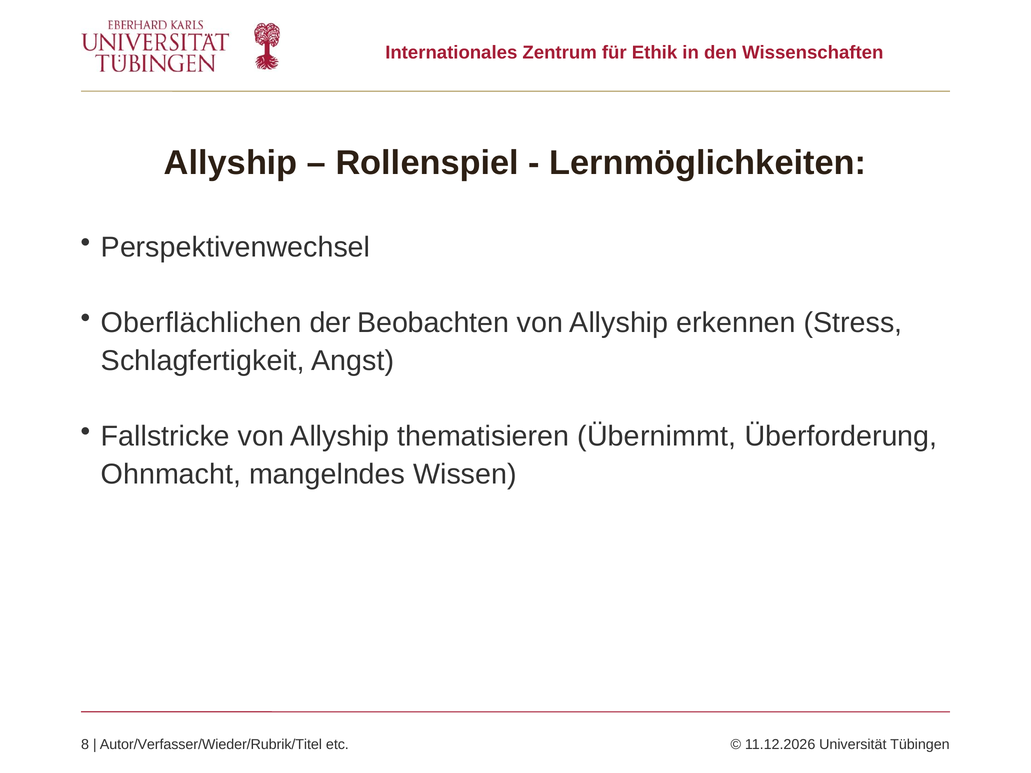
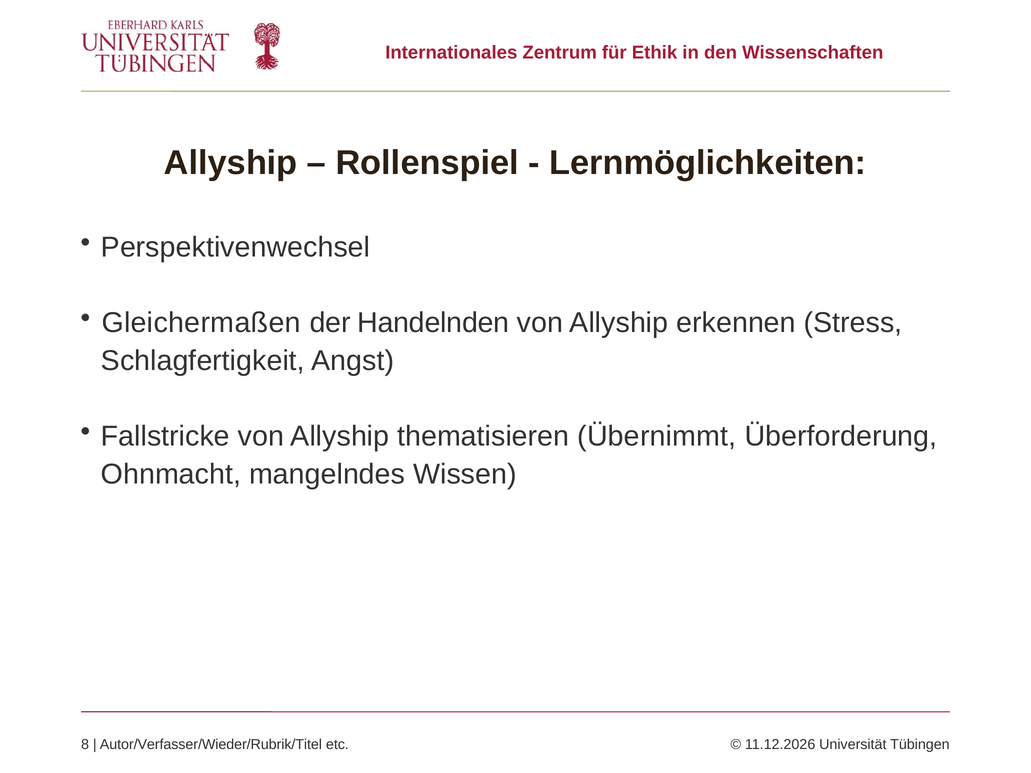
Oberflächlichen: Oberflächlichen -> Gleichermaßen
Beobachten: Beobachten -> Handelnden
